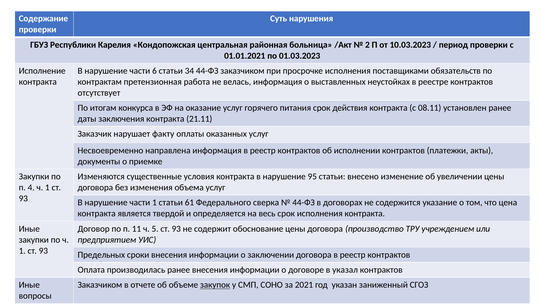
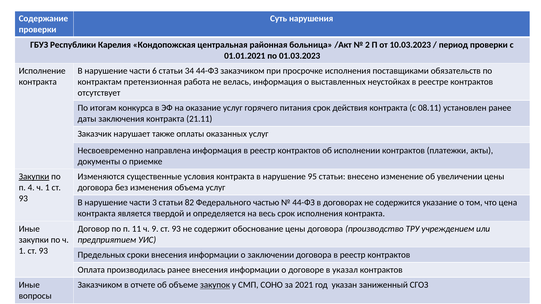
факту: факту -> также
Закупки at (34, 177) underline: none -> present
части 1: 1 -> 3
61: 61 -> 82
сверка: сверка -> частью
5: 5 -> 9
